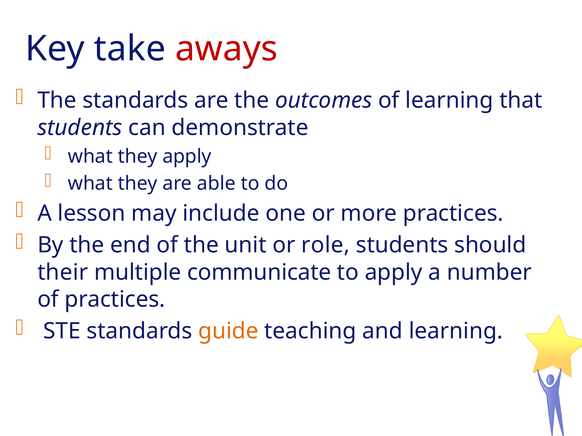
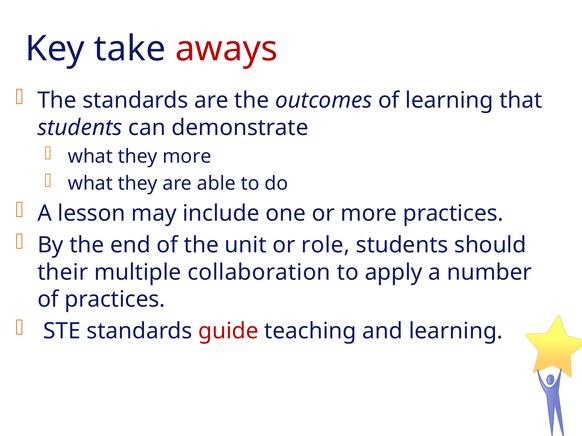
they apply: apply -> more
communicate: communicate -> collaboration
guide colour: orange -> red
